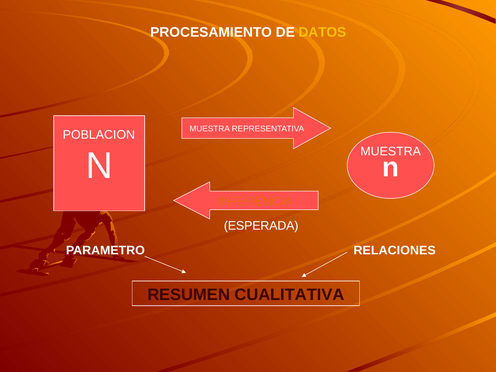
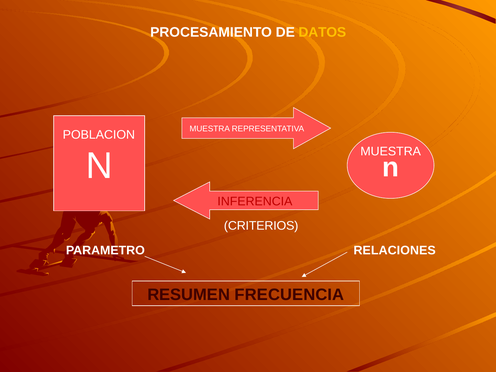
INFERENCIA colour: orange -> red
ESPERADA: ESPERADA -> CRITERIOS
CUALITATIVA: CUALITATIVA -> FRECUENCIA
